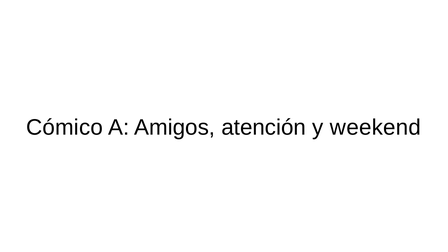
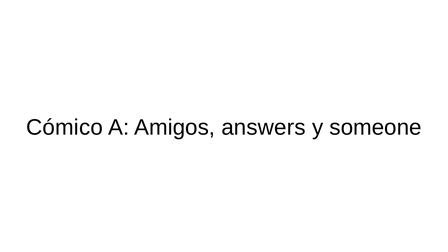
atención: atención -> answers
weekend: weekend -> someone
